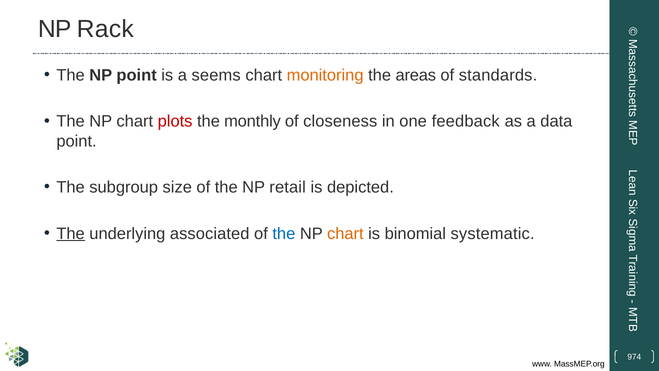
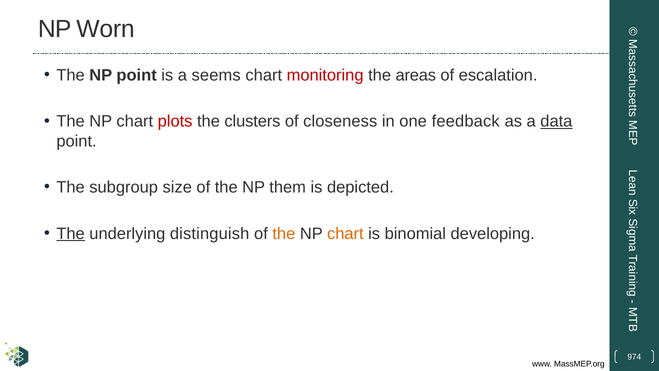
Rack: Rack -> Worn
monitoring colour: orange -> red
standards: standards -> escalation
monthly: monthly -> clusters
data underline: none -> present
retail: retail -> them
associated: associated -> distinguish
the at (284, 233) colour: blue -> orange
systematic: systematic -> developing
